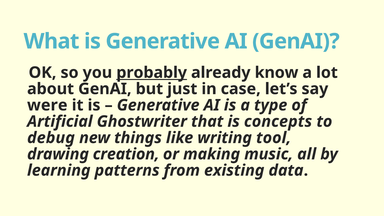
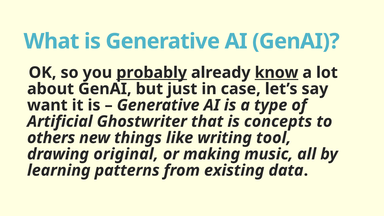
know underline: none -> present
were: were -> want
debug: debug -> others
creation: creation -> original
